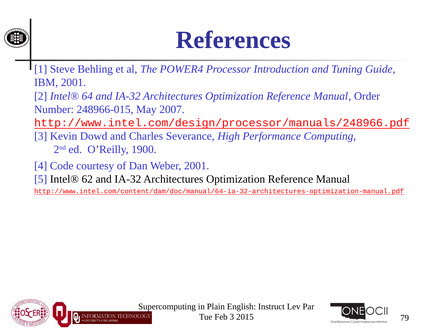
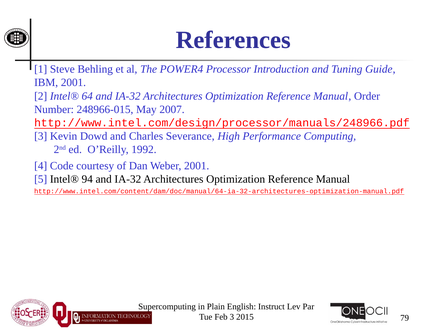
1900: 1900 -> 1992
62: 62 -> 94
